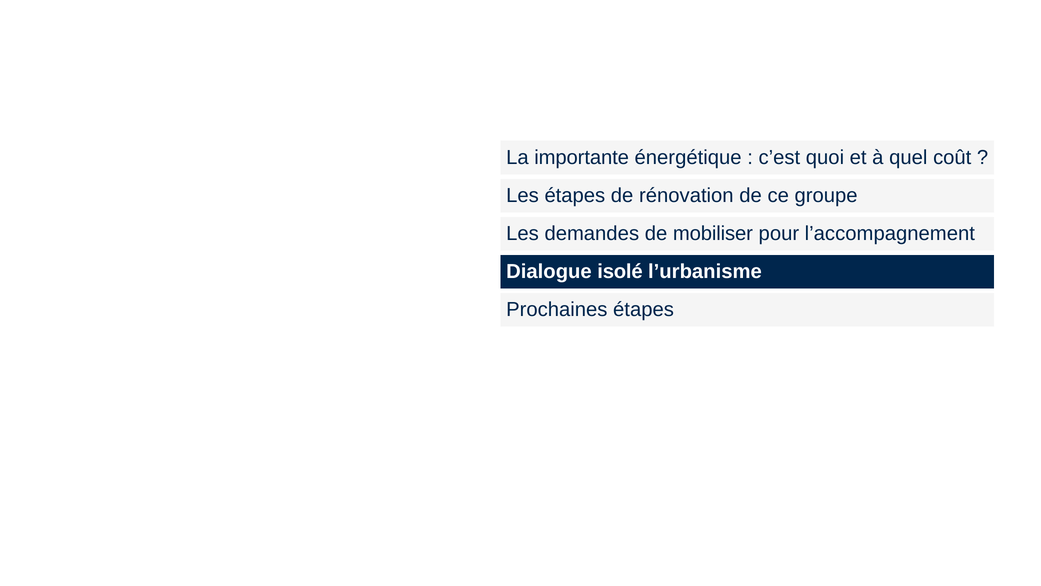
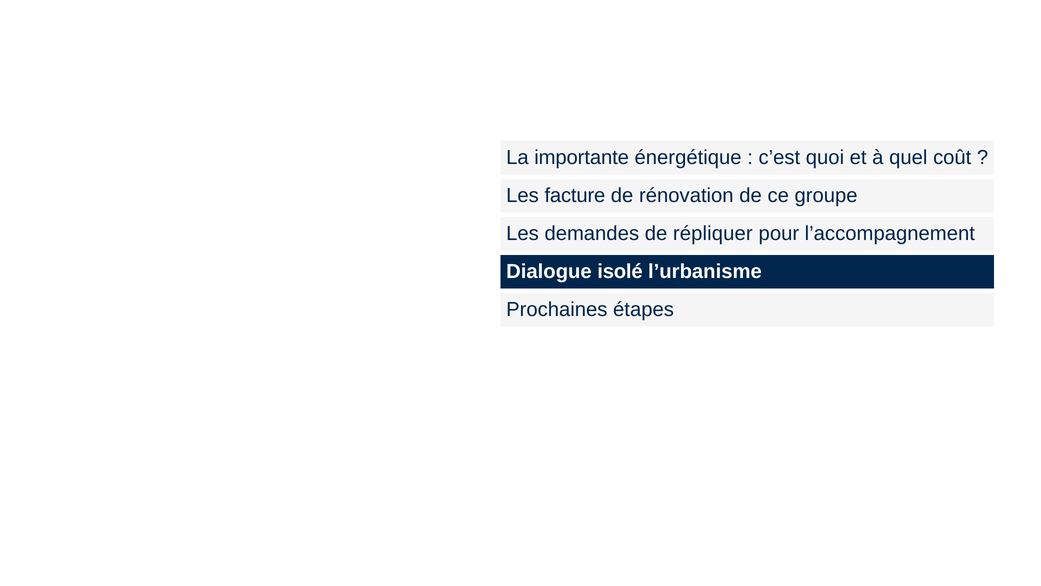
Les étapes: étapes -> facture
mobiliser: mobiliser -> répliquer
